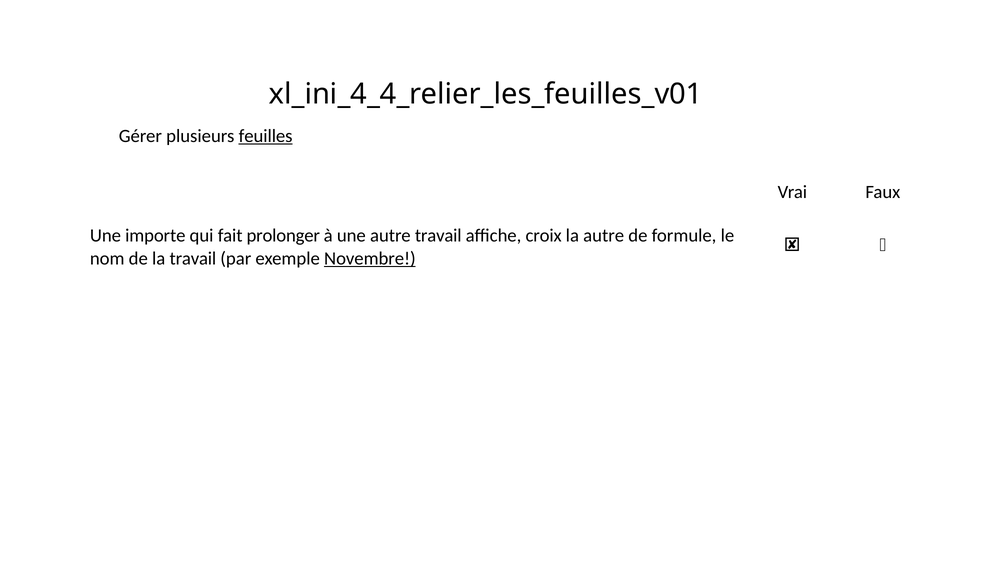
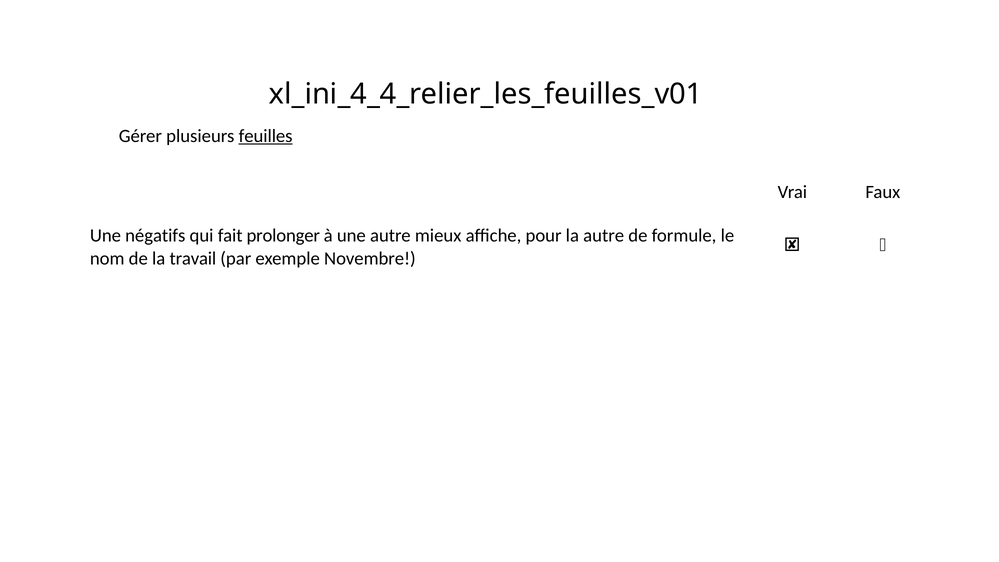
importe: importe -> négatifs
autre travail: travail -> mieux
croix: croix -> pour
Novembre underline: present -> none
